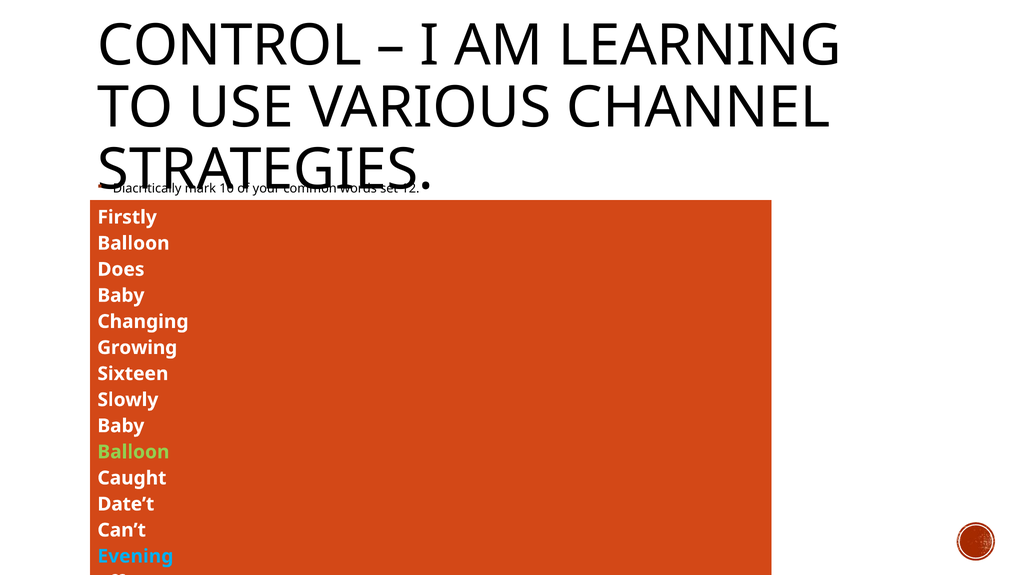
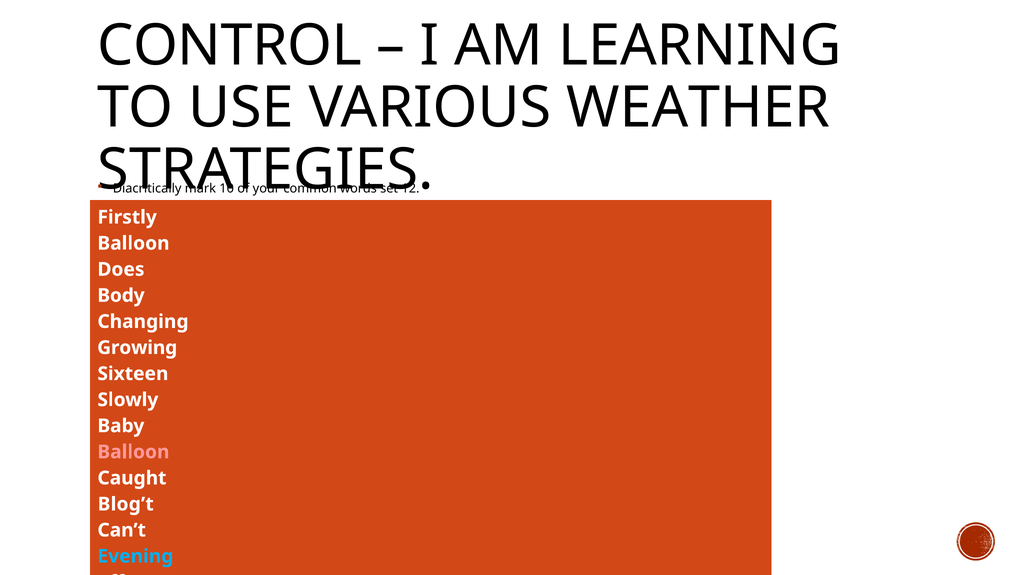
CHANNEL: CHANNEL -> WEATHER
Baby at (121, 296): Baby -> Body
Balloon at (133, 452) colour: light green -> pink
Date’t: Date’t -> Blog’t
